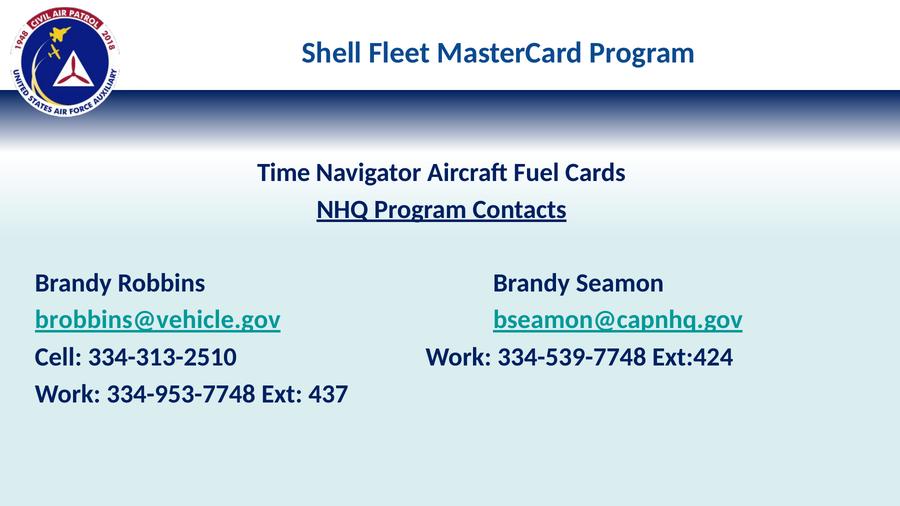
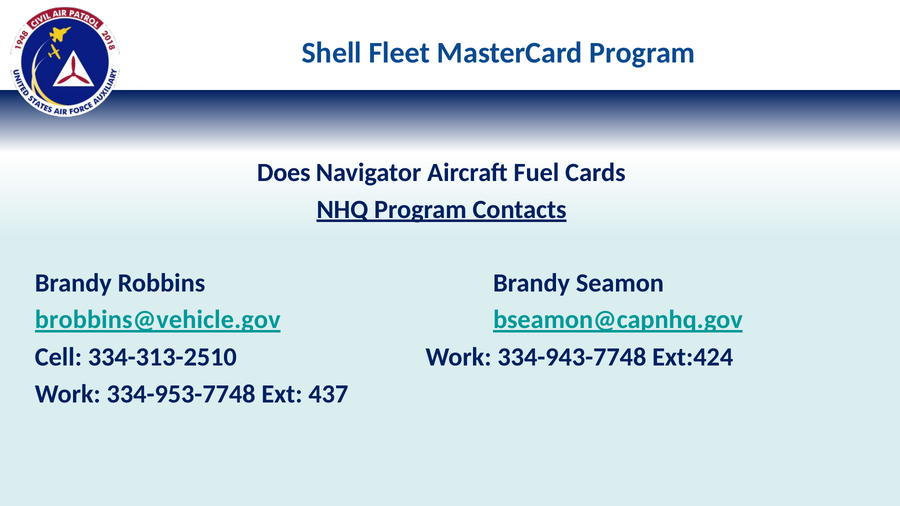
Time: Time -> Does
334-539-7748: 334-539-7748 -> 334-943-7748
